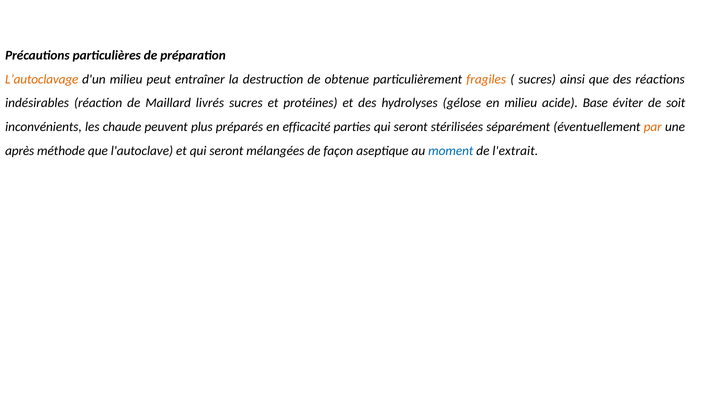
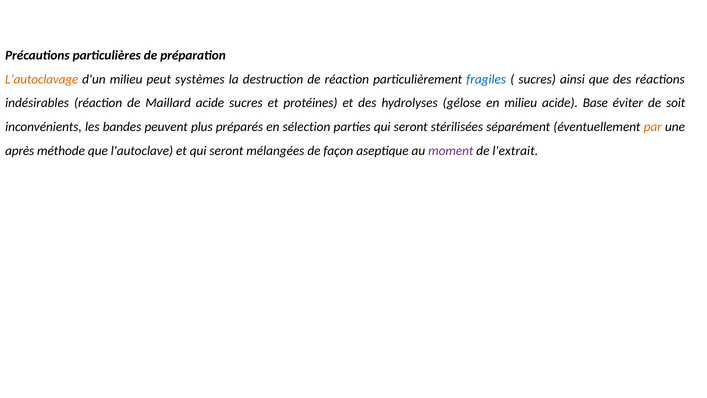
entraîner: entraîner -> systèmes
de obtenue: obtenue -> réaction
fragiles colour: orange -> blue
Maillard livrés: livrés -> acide
chaude: chaude -> bandes
efficacité: efficacité -> sélection
moment colour: blue -> purple
